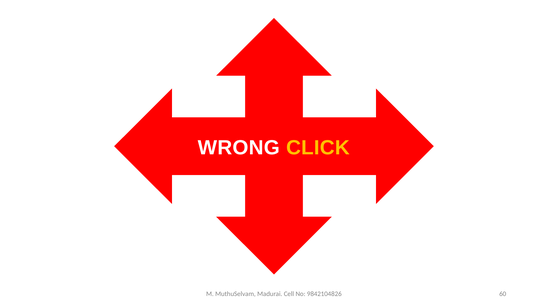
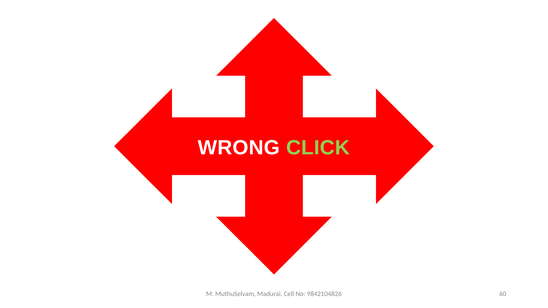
CLICK colour: yellow -> light green
